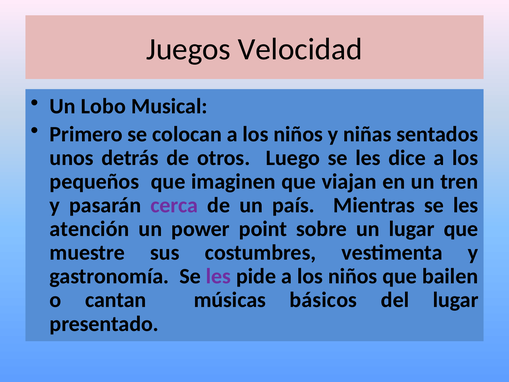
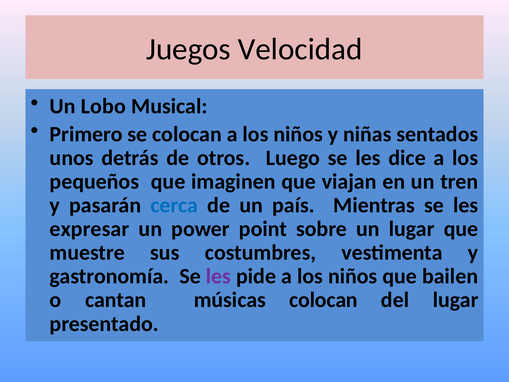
cerca colour: purple -> blue
atención: atención -> expresar
músicas básicos: básicos -> colocan
